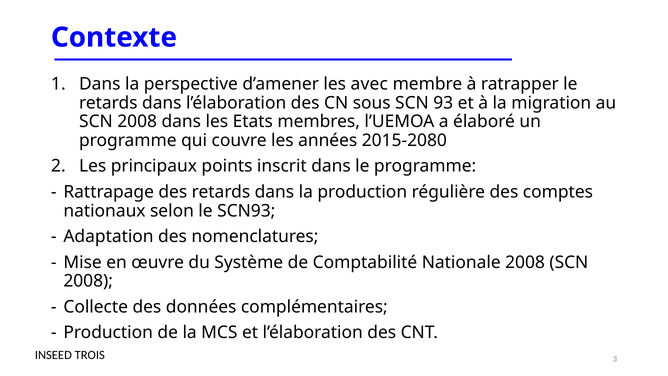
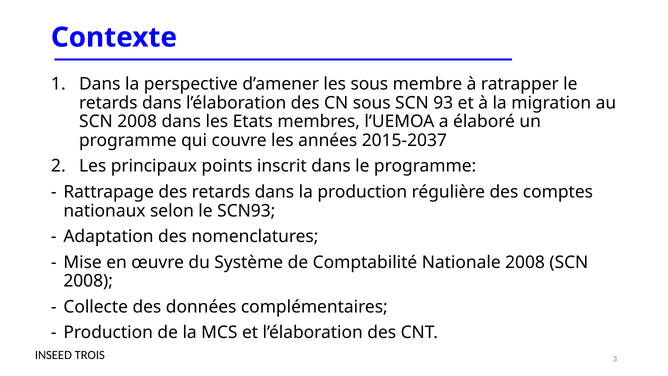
les avec: avec -> sous
2015-2080: 2015-2080 -> 2015-2037
